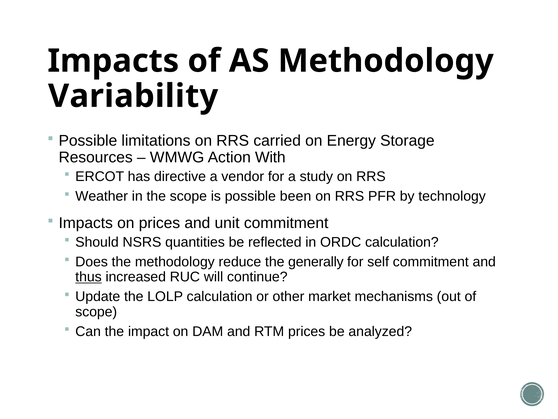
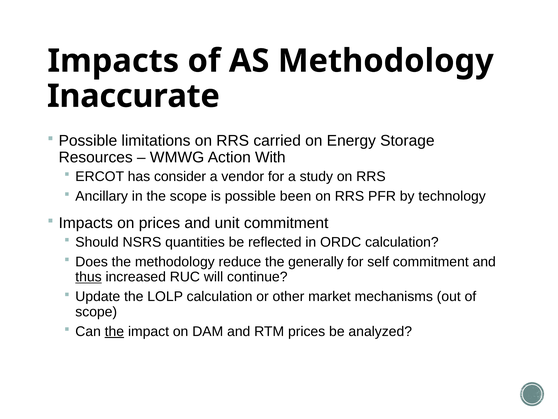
Variability: Variability -> Inaccurate
directive: directive -> consider
Weather: Weather -> Ancillary
the at (114, 331) underline: none -> present
